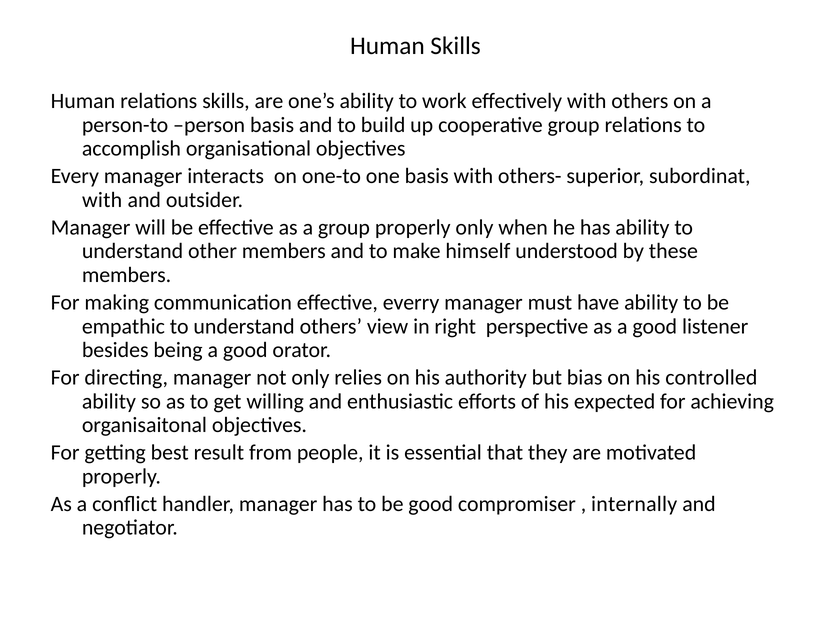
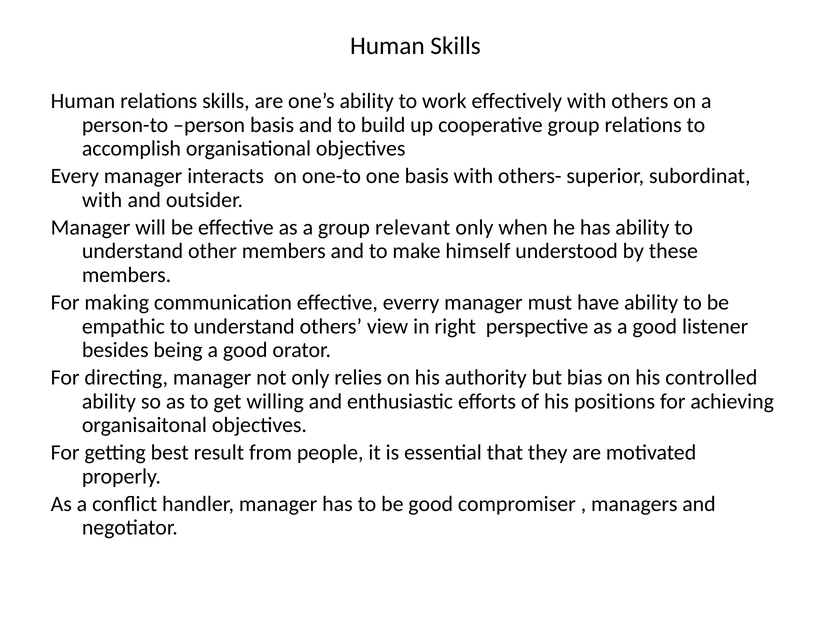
group properly: properly -> relevant
expected: expected -> positions
internally: internally -> managers
